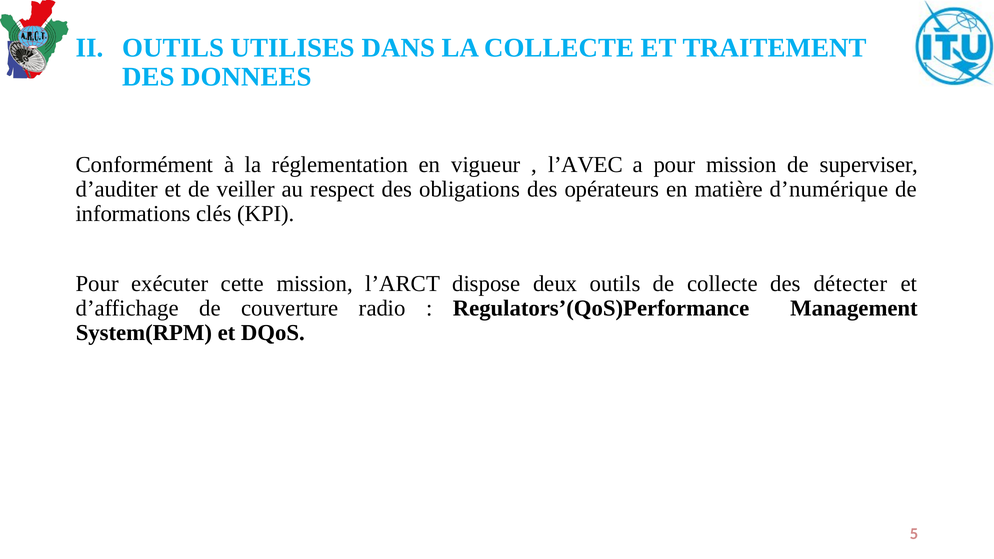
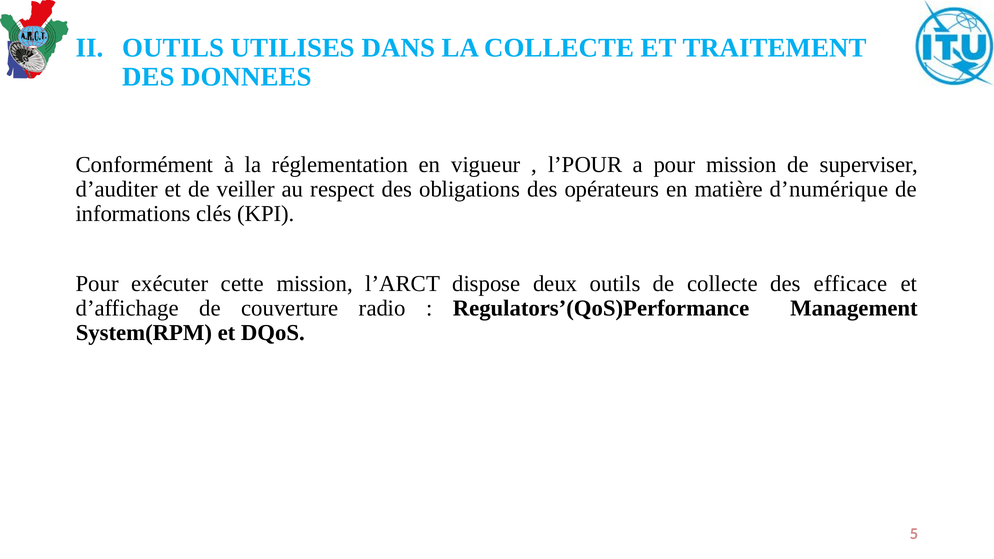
l’AVEC: l’AVEC -> l’POUR
détecter: détecter -> efficace
